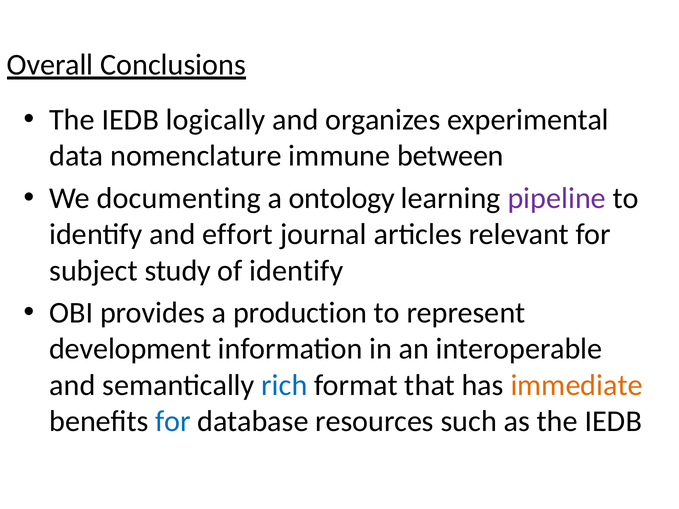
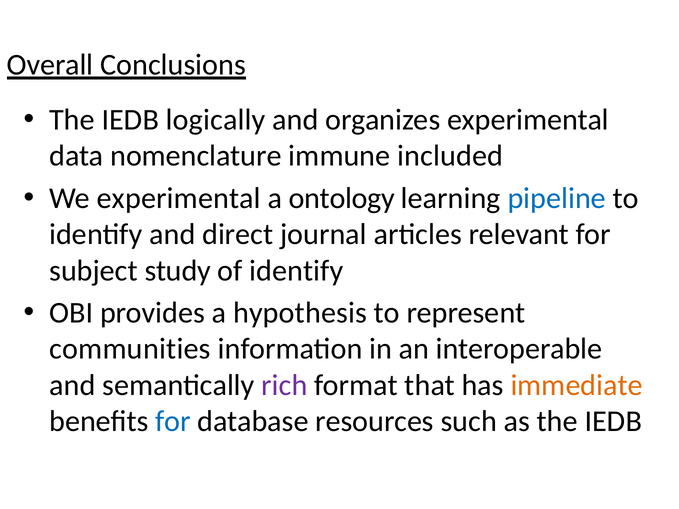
between: between -> included
We documenting: documenting -> experimental
pipeline colour: purple -> blue
effort: effort -> direct
production: production -> hypothesis
development: development -> communities
rich colour: blue -> purple
